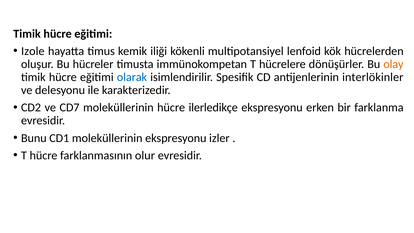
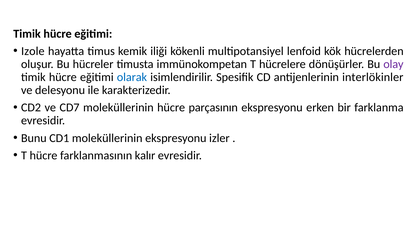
olay colour: orange -> purple
ilerledikçe: ilerledikçe -> parçasının
olur: olur -> kalır
